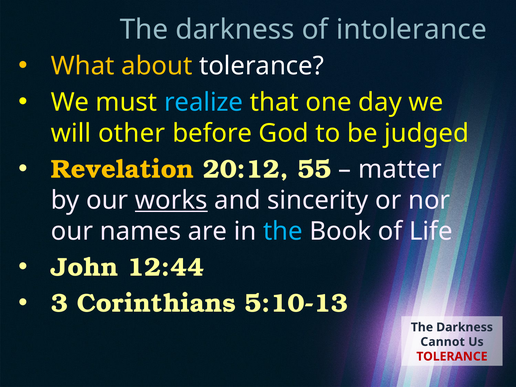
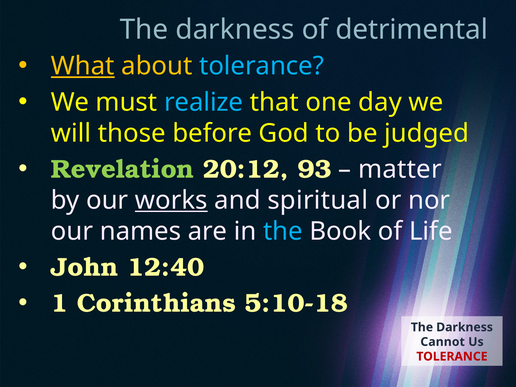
intolerance: intolerance -> detrimental
What underline: none -> present
tolerance at (262, 66) colour: white -> light blue
other: other -> those
Revelation colour: yellow -> light green
55: 55 -> 93
sincerity: sincerity -> spiritual
12:44: 12:44 -> 12:40
3: 3 -> 1
5:10-13: 5:10-13 -> 5:10-18
